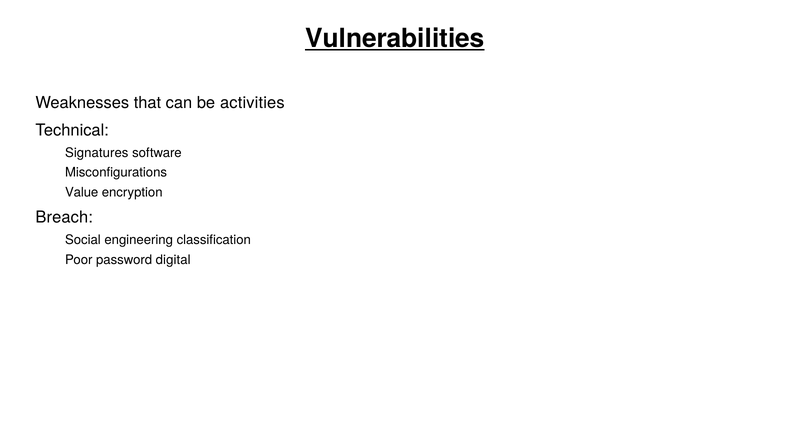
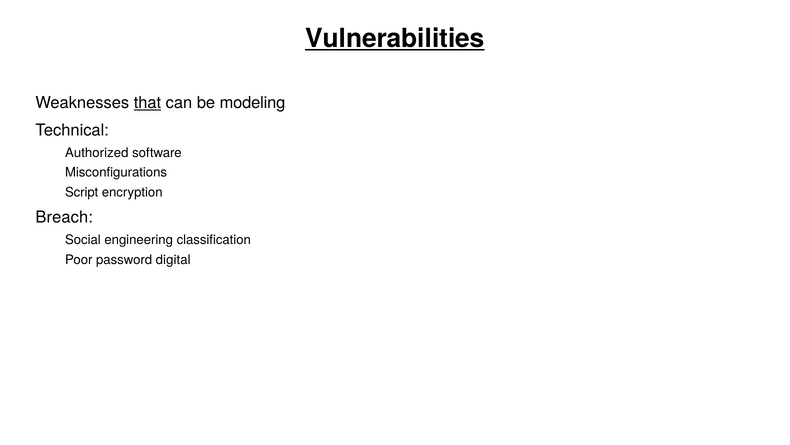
that underline: none -> present
activities: activities -> modeling
Signatures: Signatures -> Authorized
Value: Value -> Script
